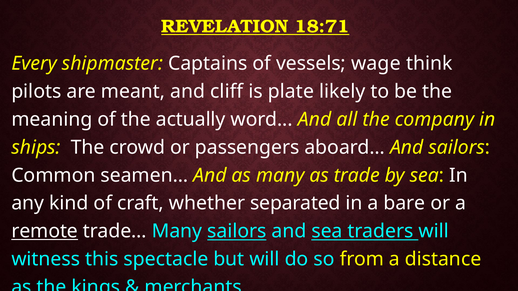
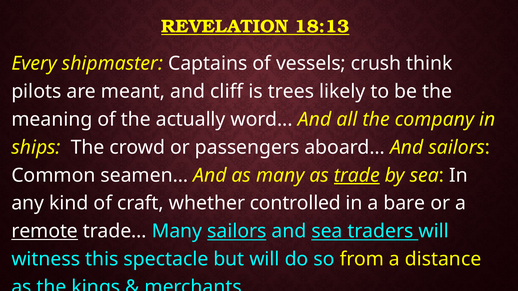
18:71: 18:71 -> 18:13
wage: wage -> crush
plate: plate -> trees
trade underline: none -> present
separated: separated -> controlled
